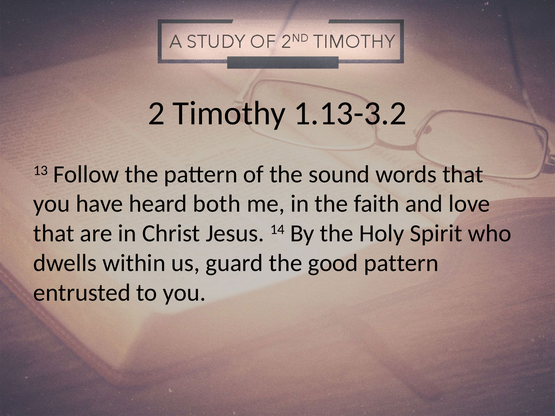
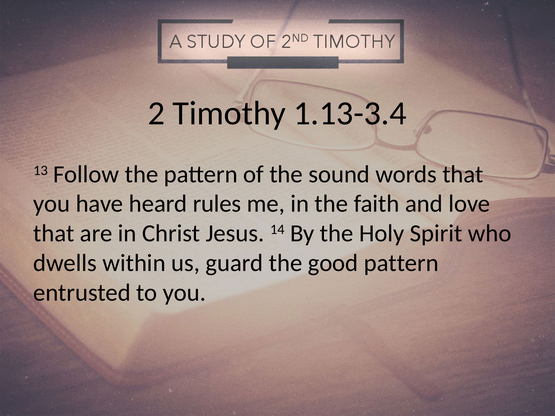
1.13-3.2: 1.13-3.2 -> 1.13-3.4
both: both -> rules
